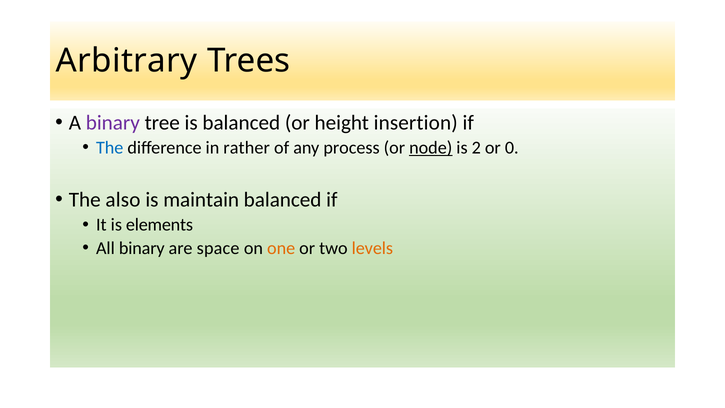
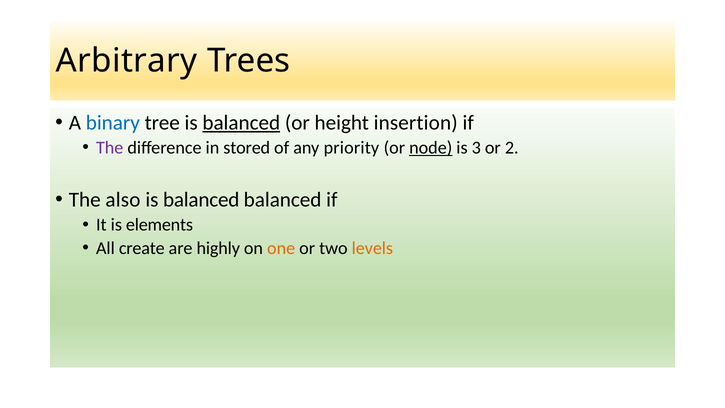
binary at (113, 123) colour: purple -> blue
balanced at (241, 123) underline: none -> present
The at (110, 148) colour: blue -> purple
rather: rather -> stored
process: process -> priority
2: 2 -> 3
0: 0 -> 2
maintain at (201, 200): maintain -> balanced
All binary: binary -> create
space: space -> highly
